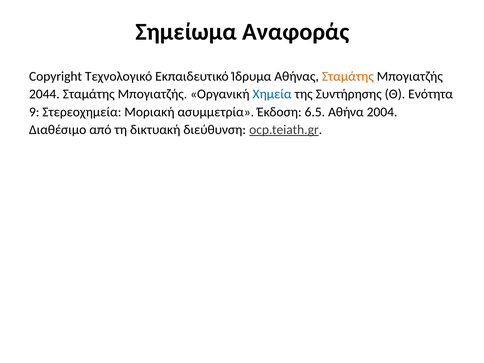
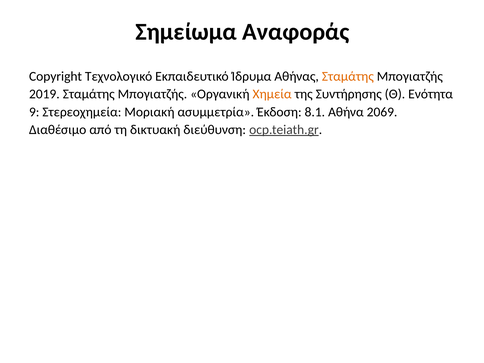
2044: 2044 -> 2019
Χημεία colour: blue -> orange
6.5: 6.5 -> 8.1
2004: 2004 -> 2069
